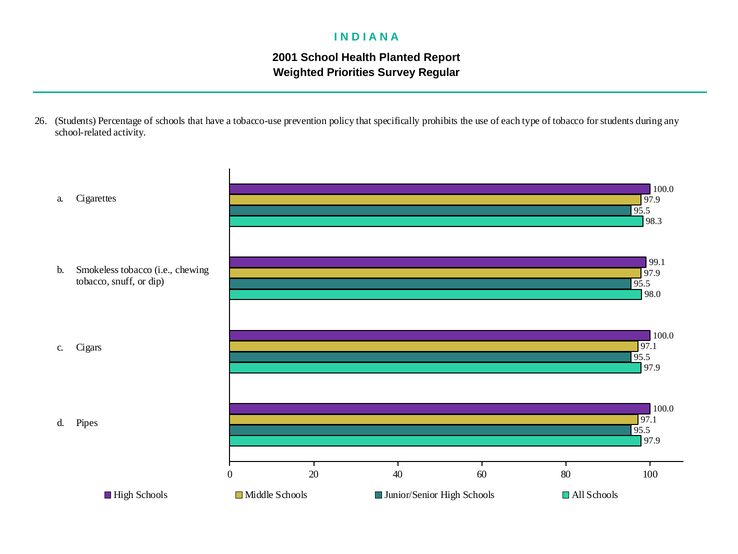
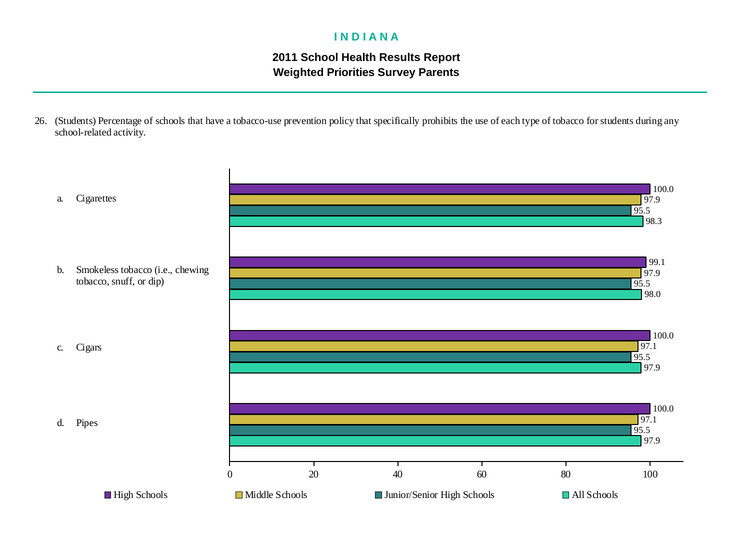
2001: 2001 -> 2011
Planted: Planted -> Results
Regular: Regular -> Parents
